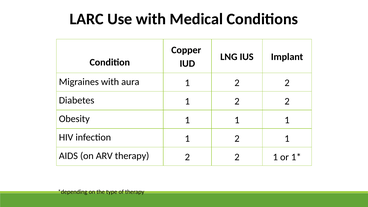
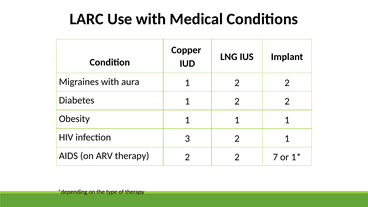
infection 1: 1 -> 3
2 2 1: 1 -> 7
